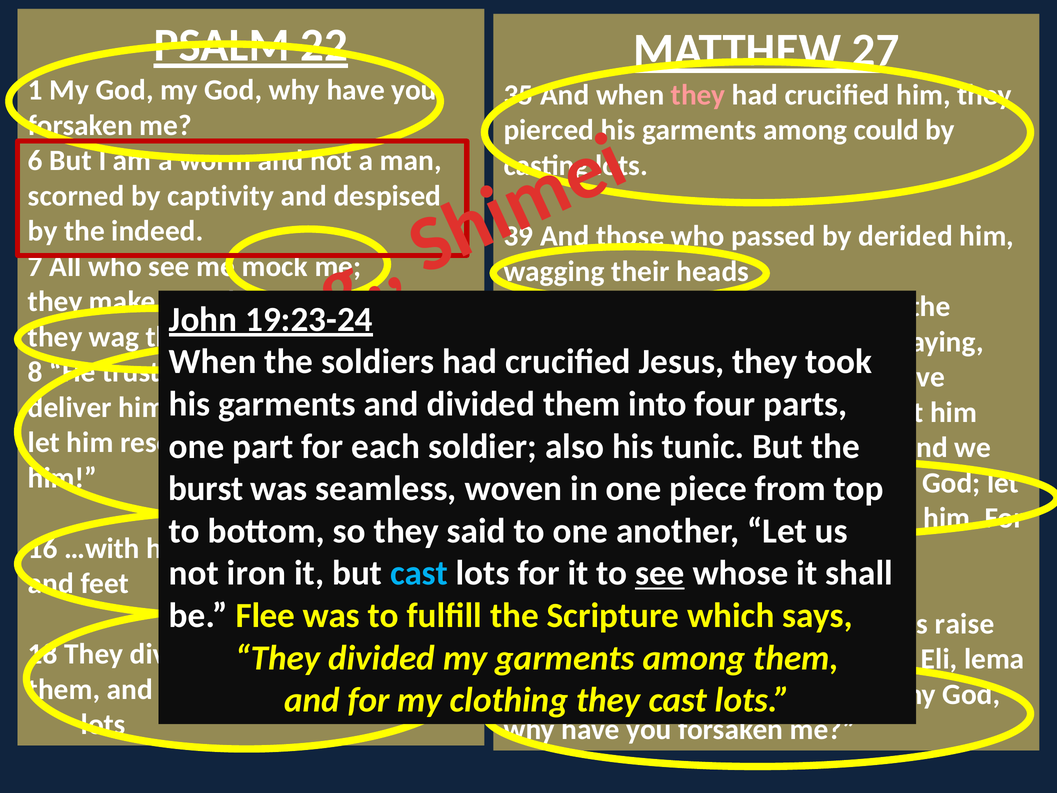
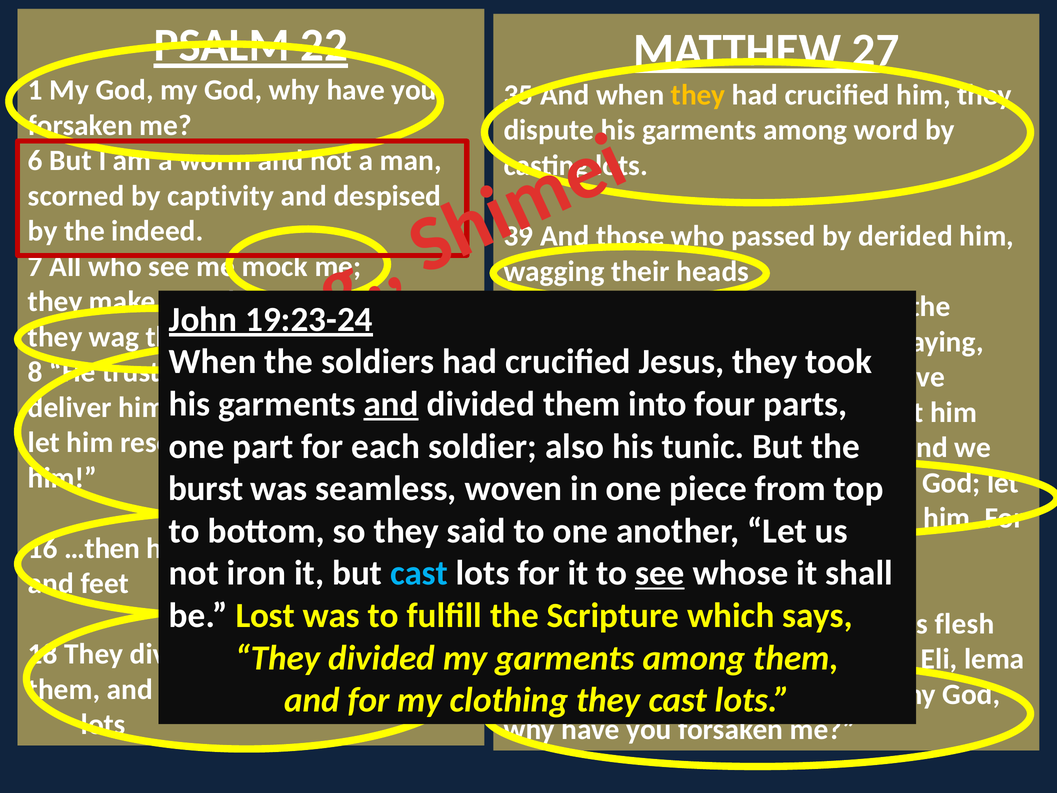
they at (698, 95) colour: pink -> yellow
pierced at (549, 130): pierced -> dispute
could: could -> word
and at (391, 404) underline: none -> present
…with: …with -> …then
Flee: Flee -> Lost
raise: raise -> flesh
